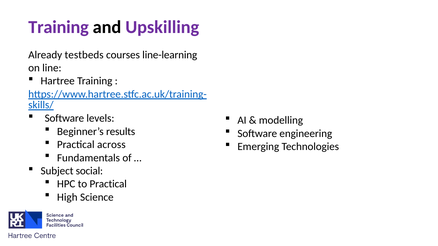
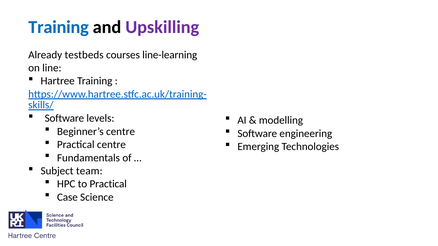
Training at (59, 27) colour: purple -> blue
Beginner’s results: results -> centre
Practical across: across -> centre
social: social -> team
High: High -> Case
